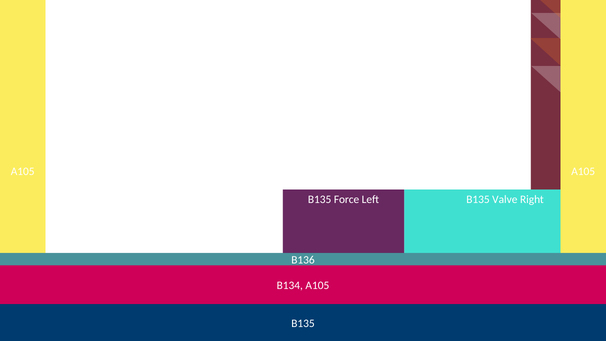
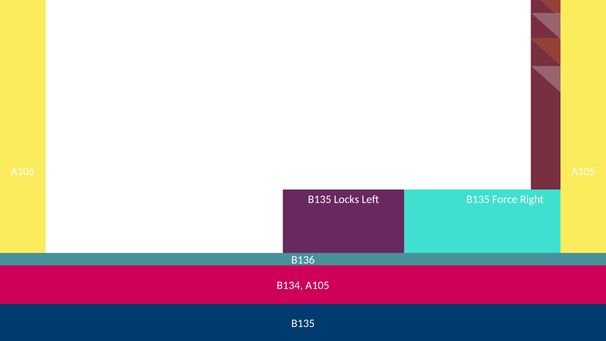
Force: Force -> Locks
Valve: Valve -> Force
